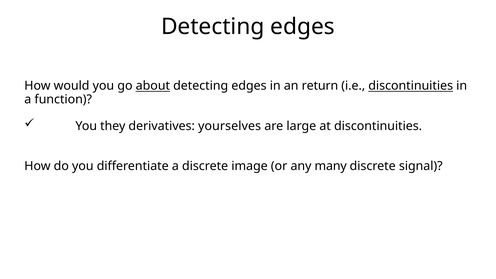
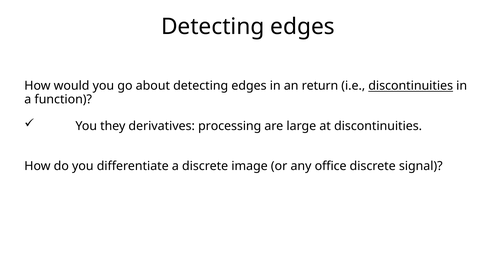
about underline: present -> none
yourselves: yourselves -> processing
many: many -> office
